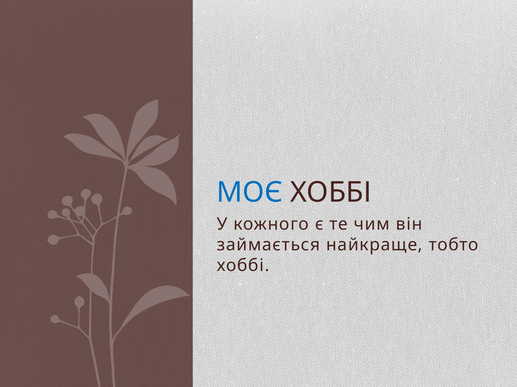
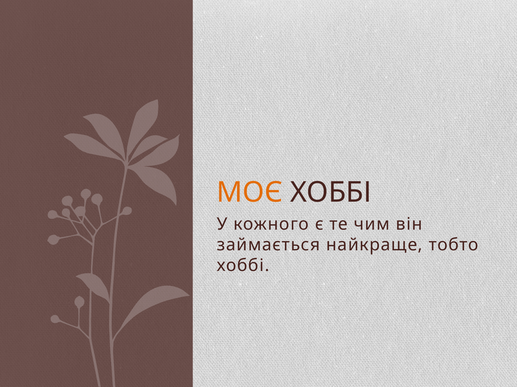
МОЄ colour: blue -> orange
